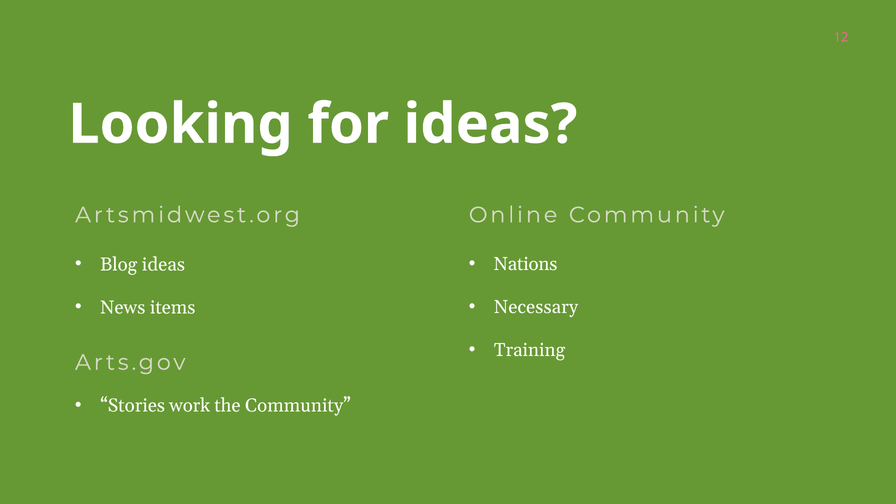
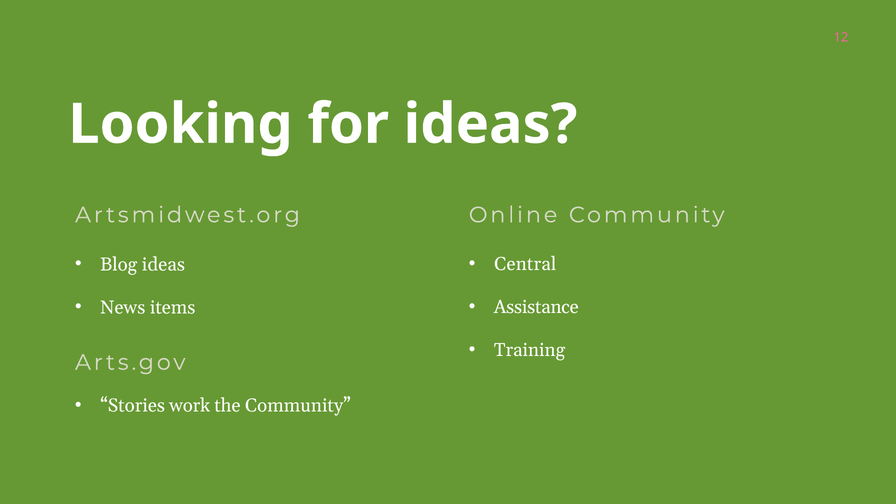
Nations: Nations -> Central
Necessary: Necessary -> Assistance
